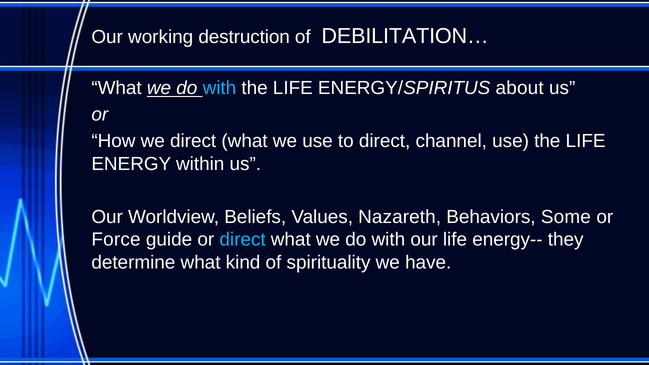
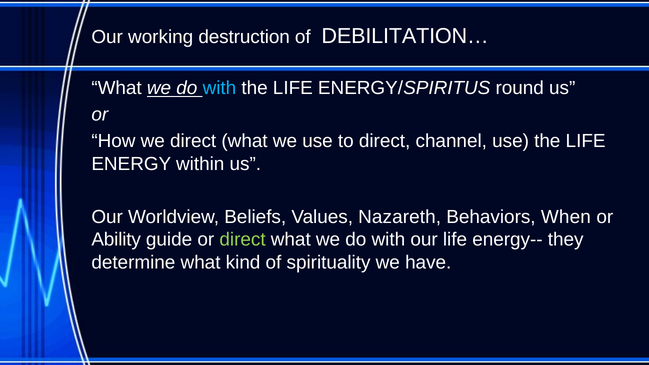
about: about -> round
Some: Some -> When
Force: Force -> Ability
direct at (243, 240) colour: light blue -> light green
